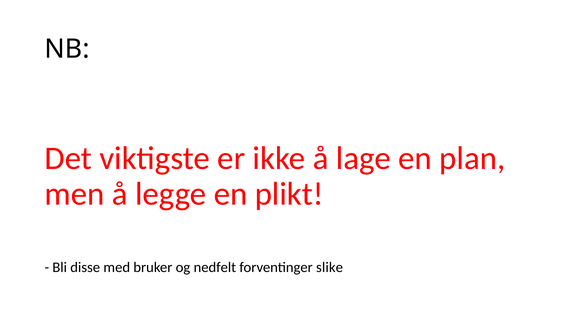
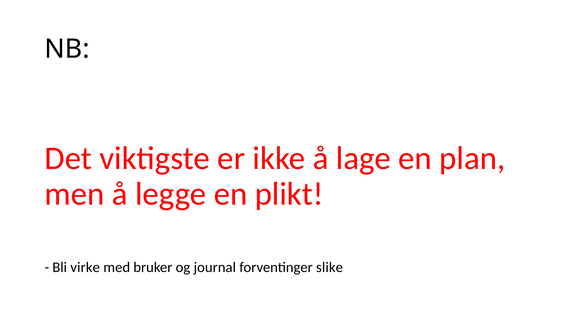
disse: disse -> virke
nedfelt: nedfelt -> journal
